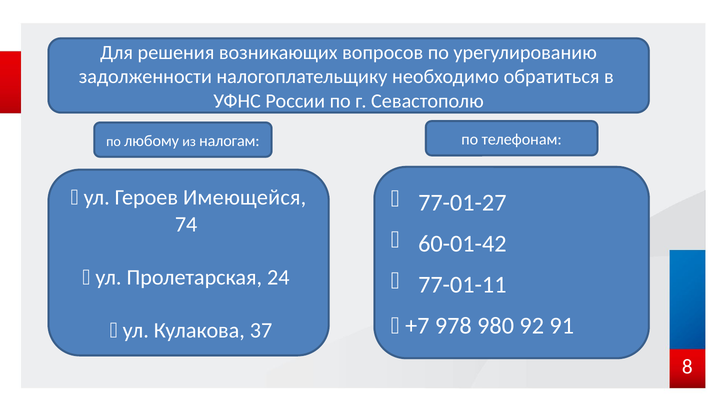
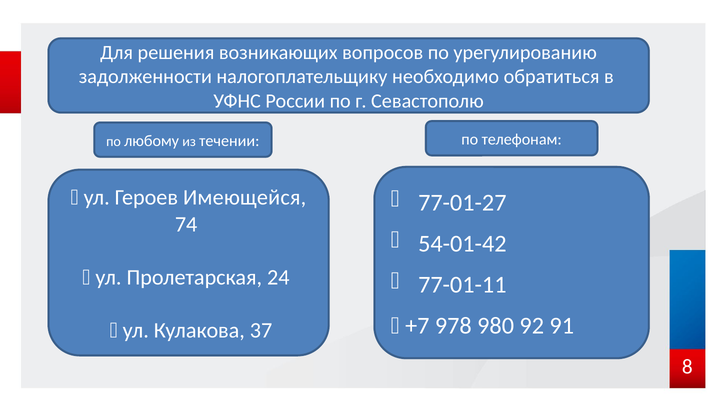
налогам: налогам -> течении
60-01-42: 60-01-42 -> 54-01-42
